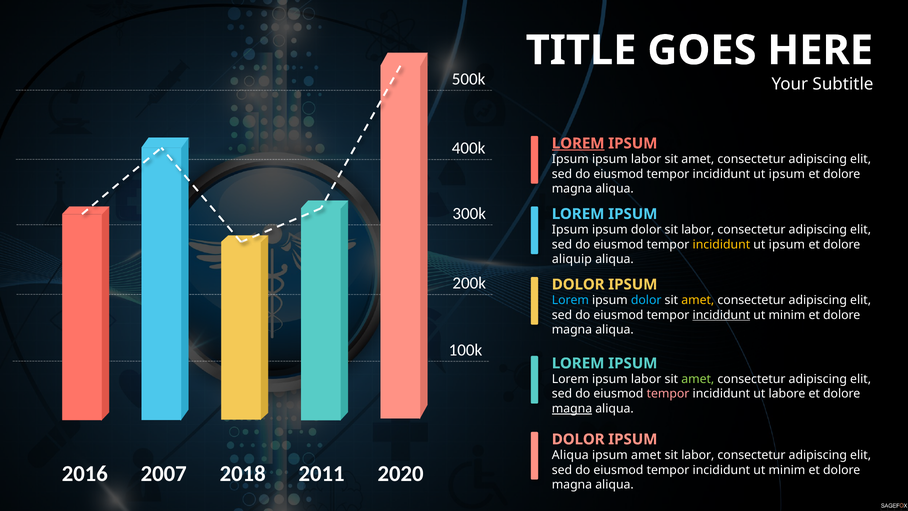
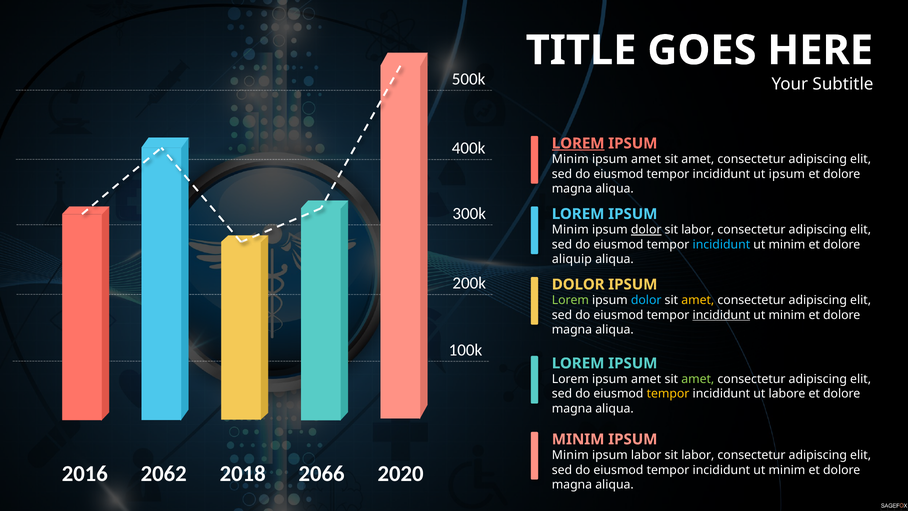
Ipsum at (570, 159): Ipsum -> Minim
labor at (646, 159): labor -> amet
Ipsum at (570, 230): Ipsum -> Minim
dolor at (646, 230) underline: none -> present
incididunt at (721, 244) colour: yellow -> light blue
ipsum at (787, 244): ipsum -> minim
Lorem at (570, 300) colour: light blue -> light green
Lorem ipsum labor: labor -> amet
tempor at (668, 394) colour: pink -> yellow
magna at (572, 409) underline: present -> none
DOLOR at (578, 439): DOLOR -> MINIM
Aliqua at (570, 455): Aliqua -> Minim
ipsum amet: amet -> labor
2007: 2007 -> 2062
2011: 2011 -> 2066
